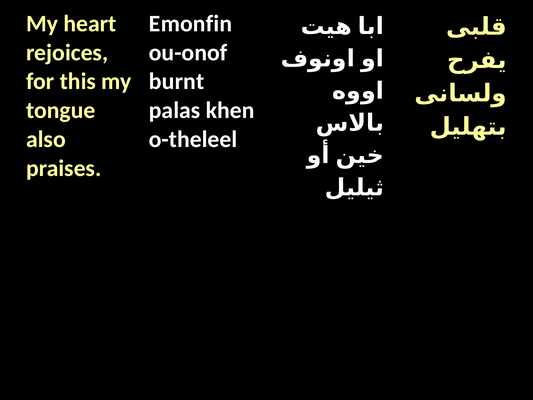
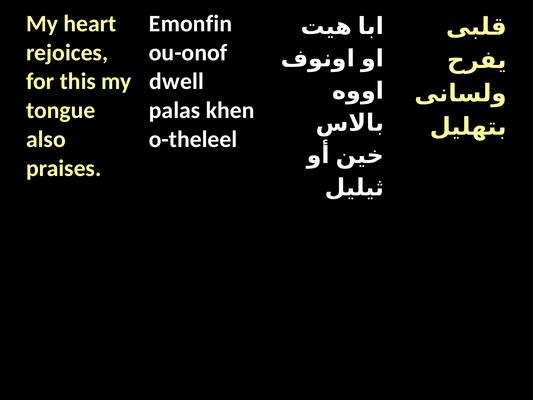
burnt: burnt -> dwell
